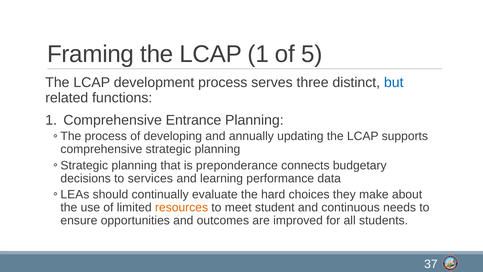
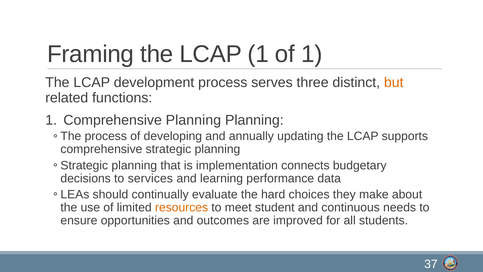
of 5: 5 -> 1
but colour: blue -> orange
Comprehensive Entrance: Entrance -> Planning
preponderance: preponderance -> implementation
